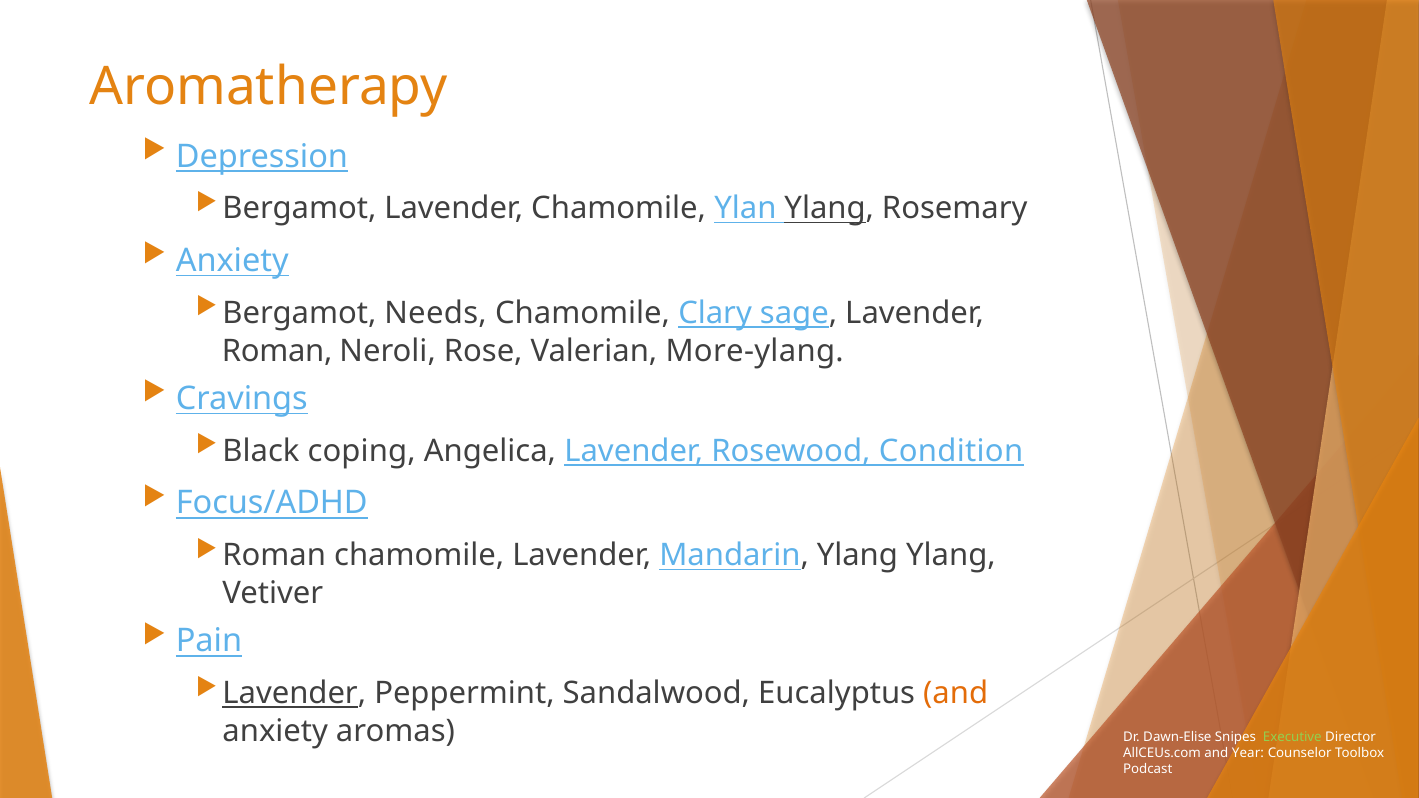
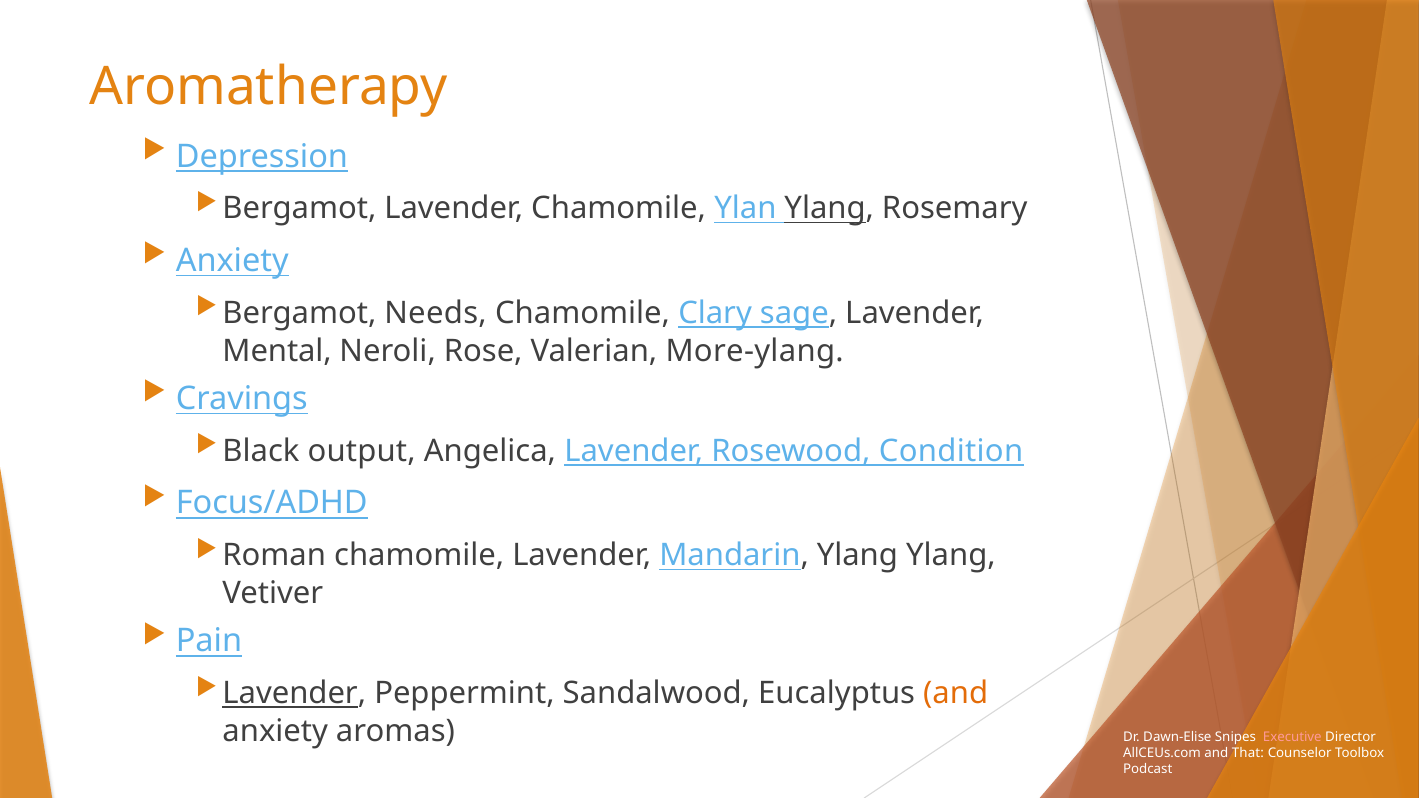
Roman at (277, 351): Roman -> Mental
coping: coping -> output
Executive colour: light green -> pink
Year: Year -> That
